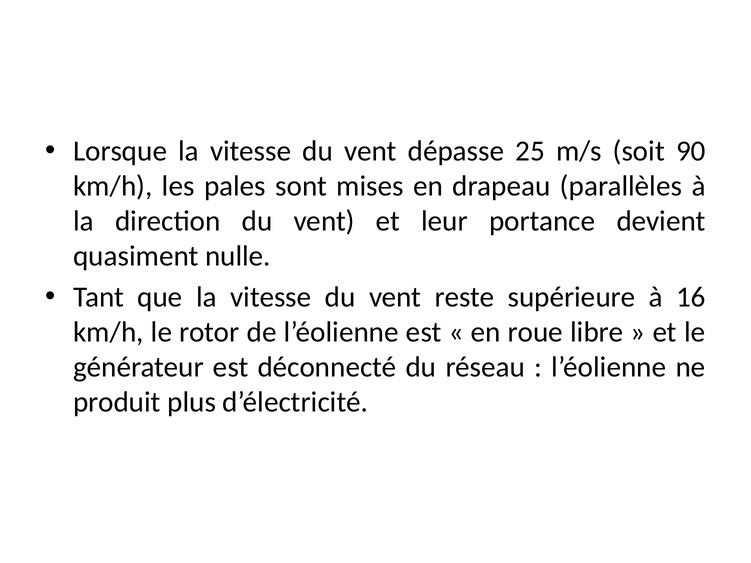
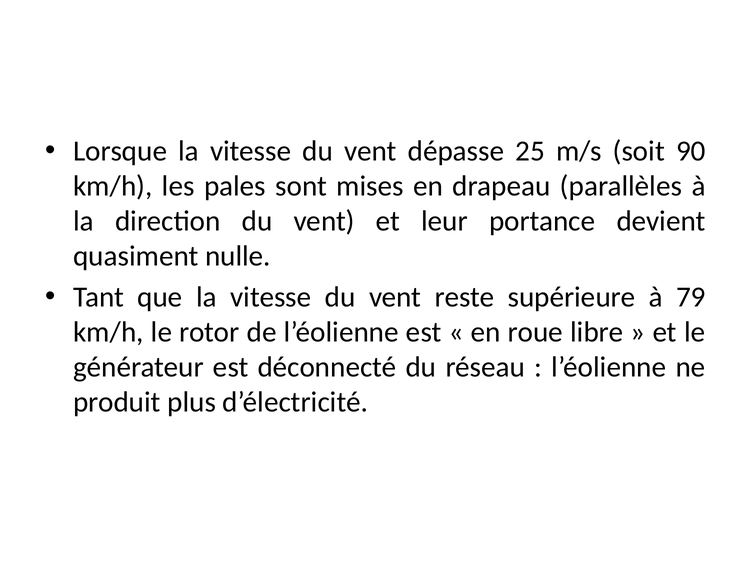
16: 16 -> 79
